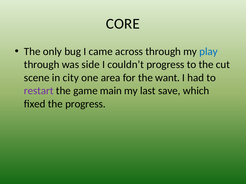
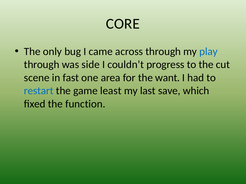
city: city -> fast
restart colour: purple -> blue
main: main -> least
the progress: progress -> function
